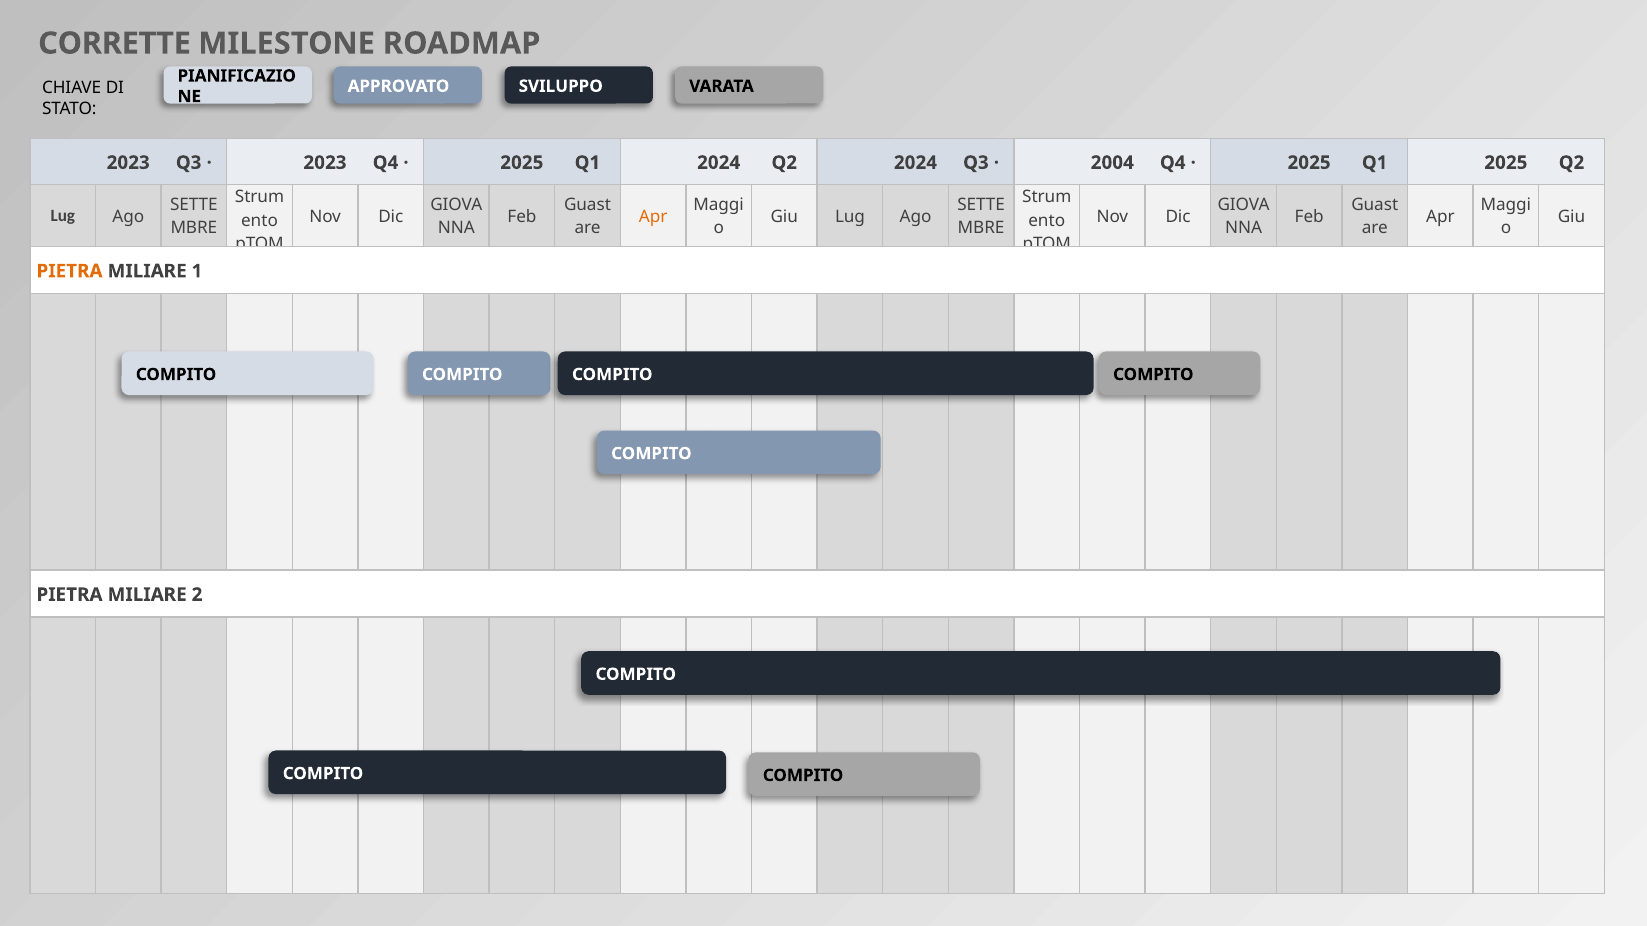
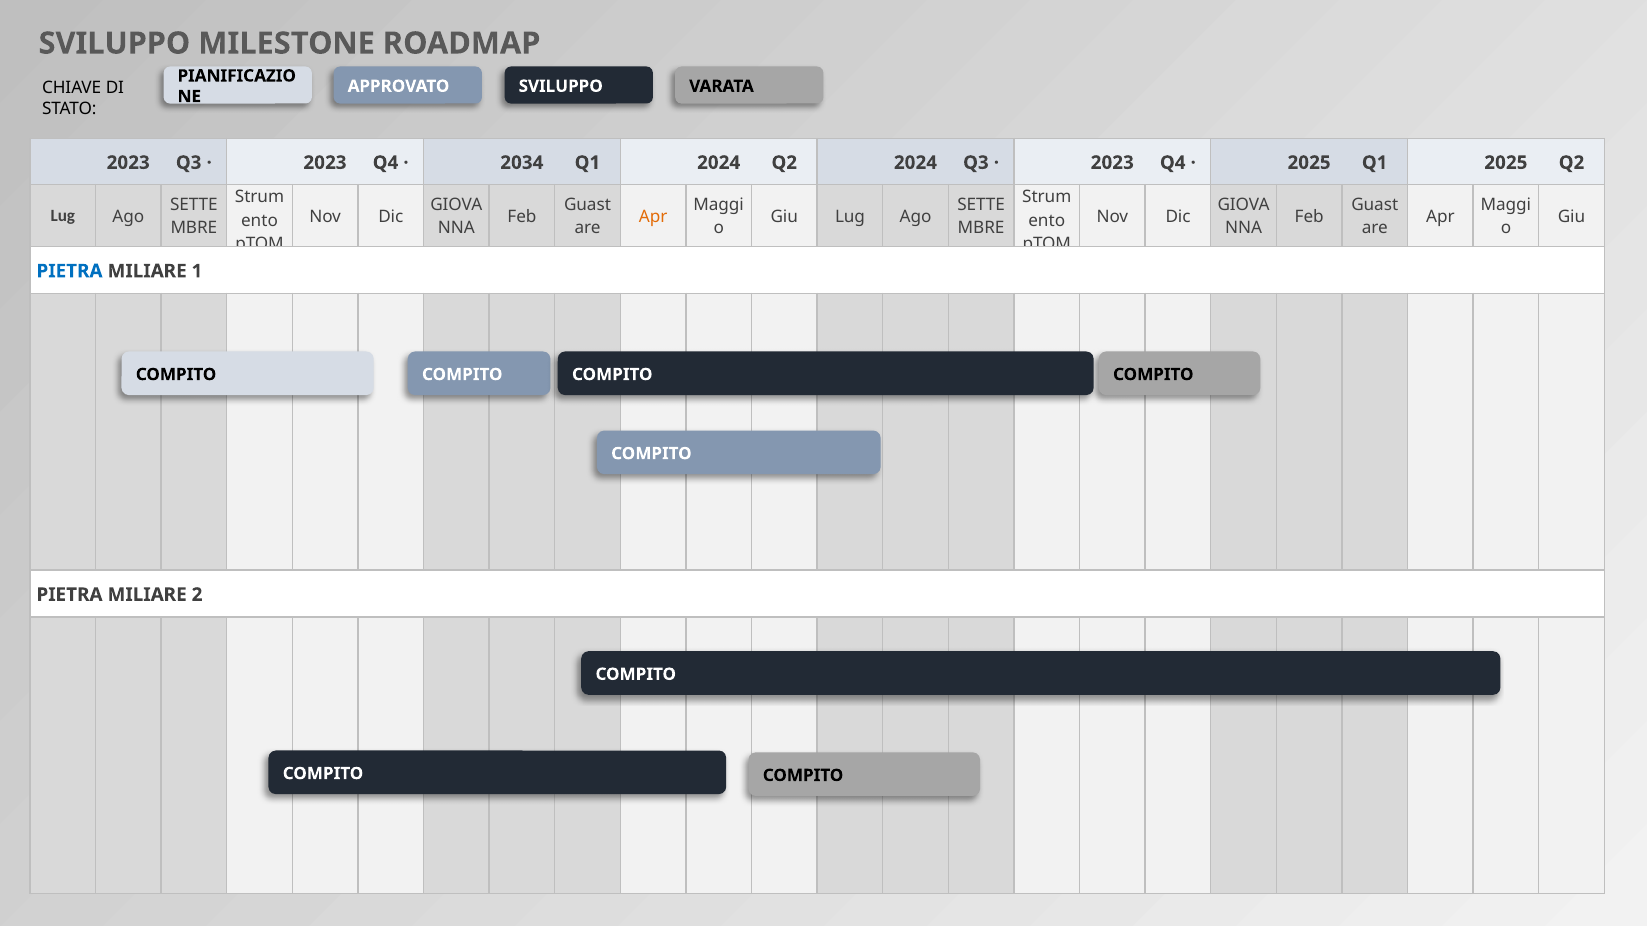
CORRETTE at (115, 43): CORRETTE -> SVILUPPO
2025 at (522, 163): 2025 -> 2034
2004 at (1112, 163): 2004 -> 2023
PIETRA at (70, 271) colour: orange -> blue
